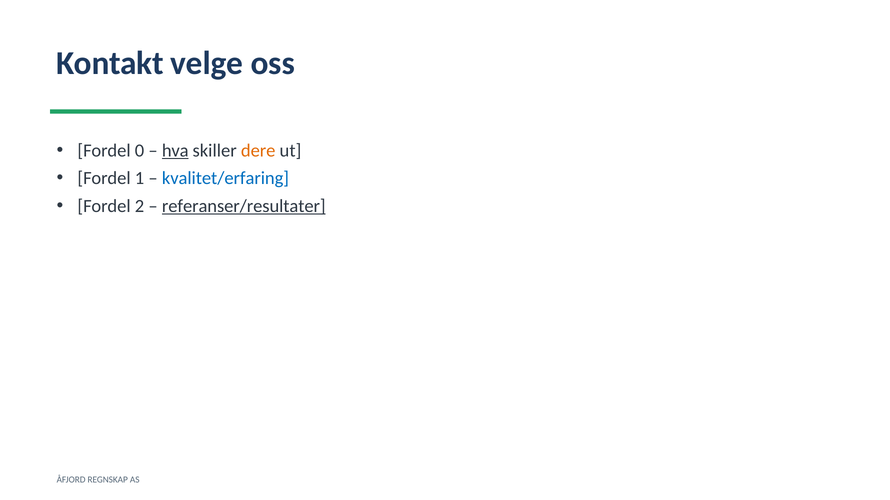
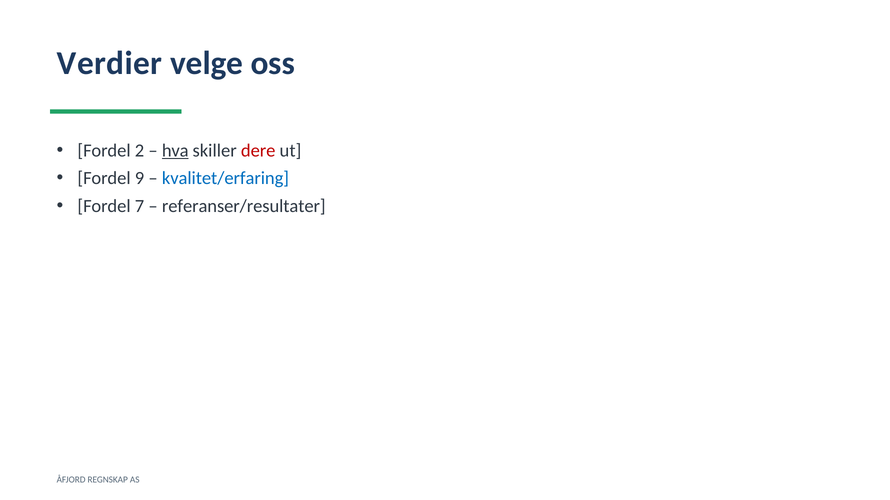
Kontakt: Kontakt -> Verdier
0: 0 -> 2
dere colour: orange -> red
1: 1 -> 9
2: 2 -> 7
referanser/resultater underline: present -> none
